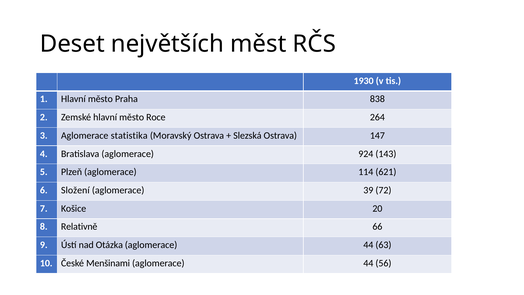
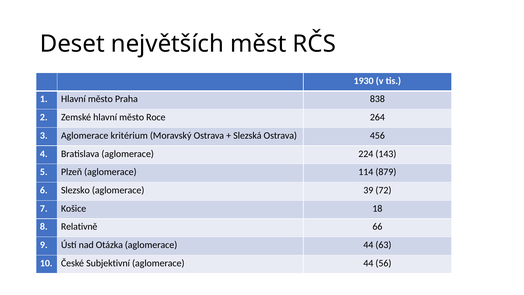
statistika: statistika -> kritérium
147: 147 -> 456
924: 924 -> 224
621: 621 -> 879
Složení: Složení -> Slezsko
20: 20 -> 18
Menšinami: Menšinami -> Subjektivní
